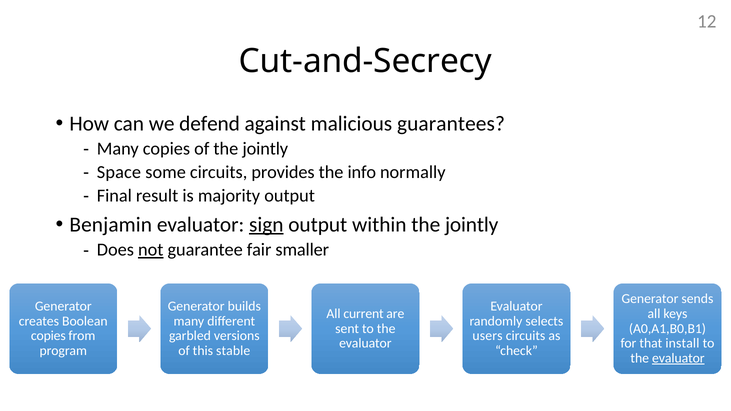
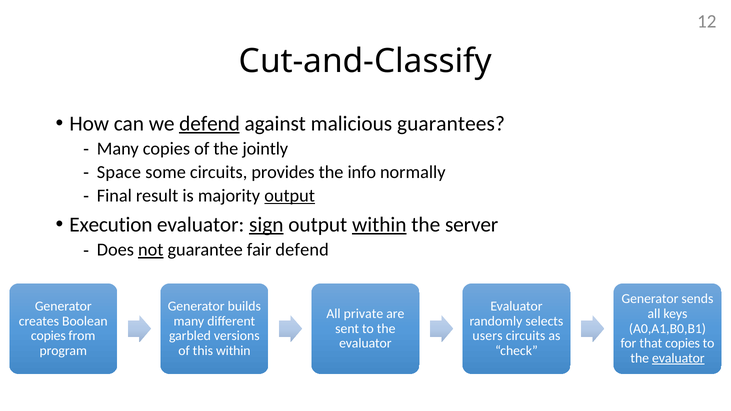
Cut-and-Secrecy: Cut-and-Secrecy -> Cut-and-Classify
defend at (210, 124) underline: none -> present
output at (290, 196) underline: none -> present
Benjamin: Benjamin -> Execution
within at (379, 225) underline: none -> present
jointly at (472, 225): jointly -> server
fair smaller: smaller -> defend
current: current -> private
install at (682, 343): install -> copies
stable at (233, 351): stable -> within
